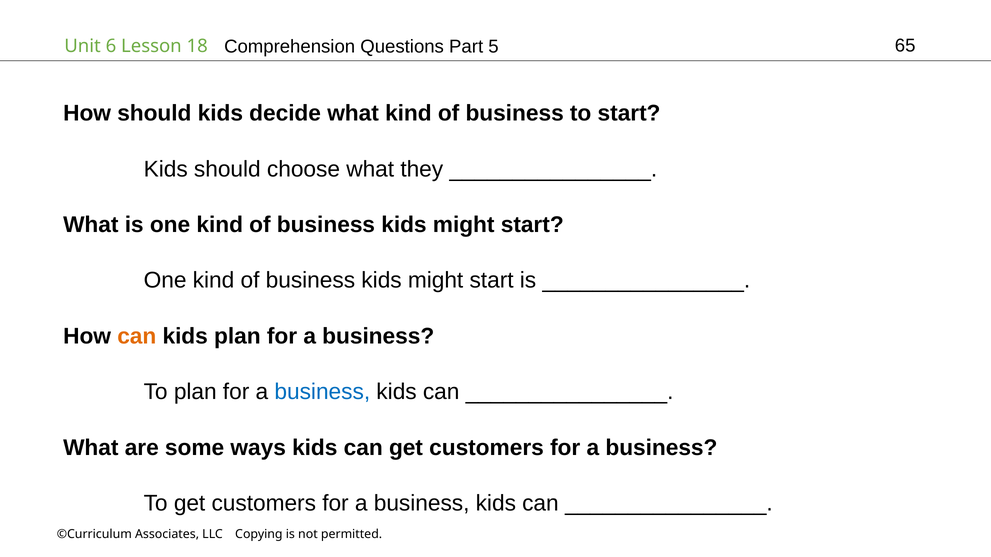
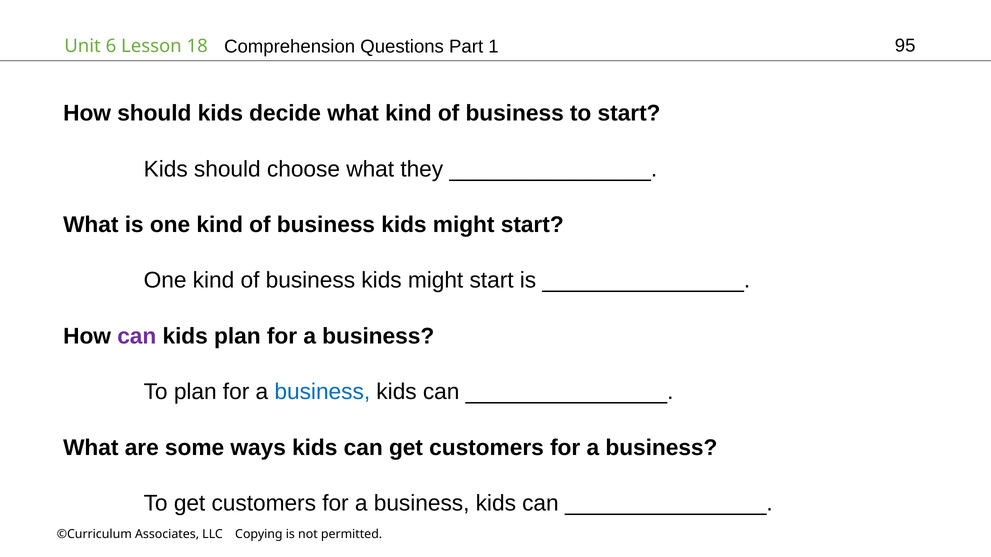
5: 5 -> 1
65: 65 -> 95
can at (137, 336) colour: orange -> purple
